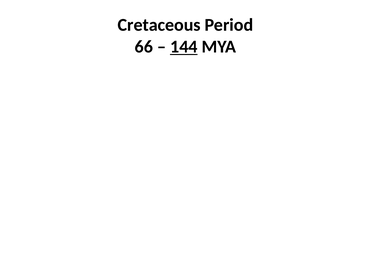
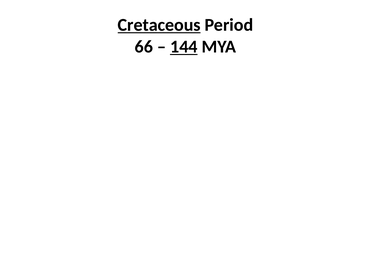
Cretaceous underline: none -> present
